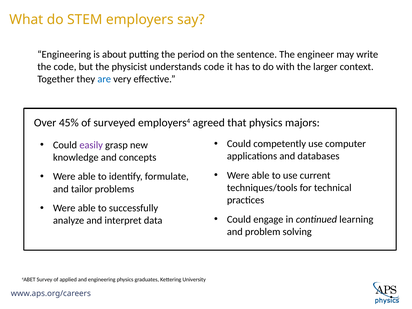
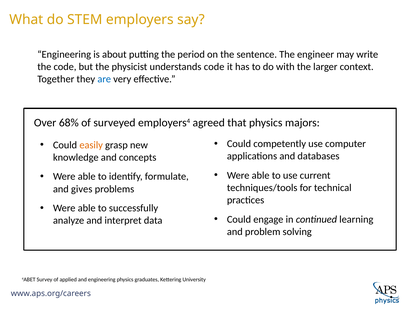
45%: 45% -> 68%
easily colour: purple -> orange
tailor: tailor -> gives
